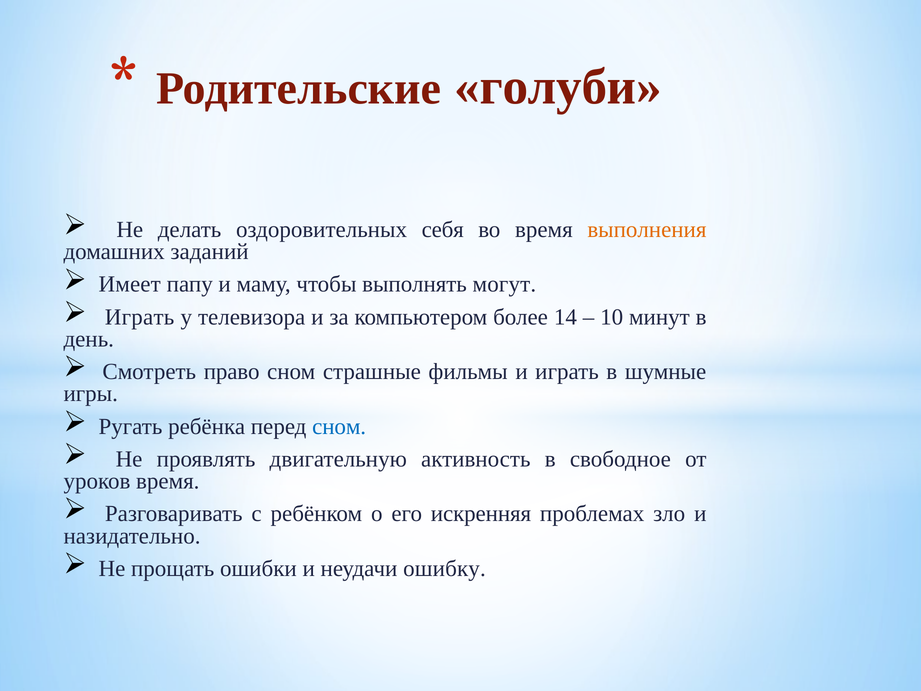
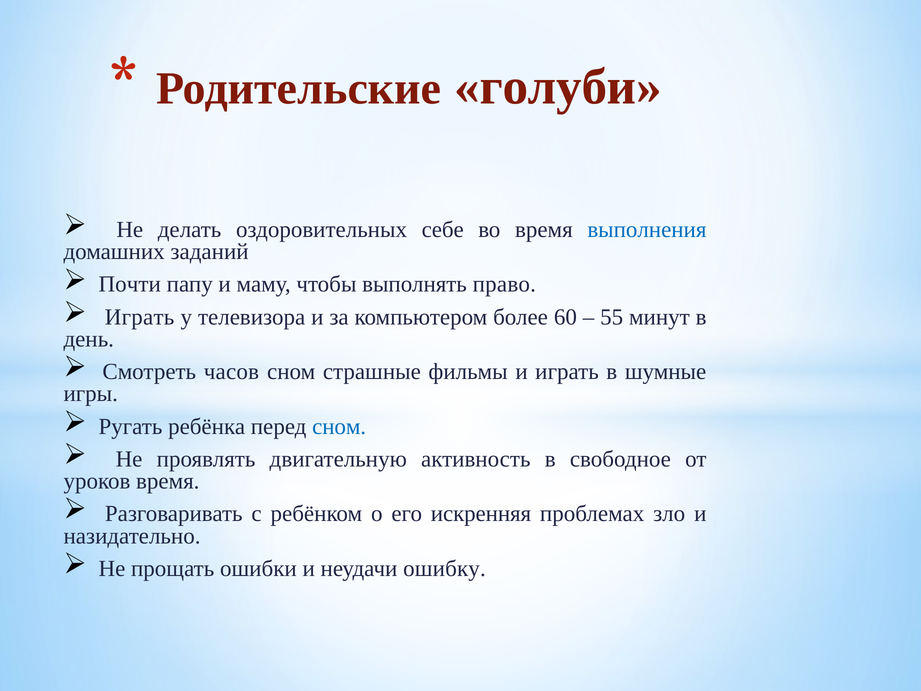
себя: себя -> себе
выполнения colour: orange -> blue
Имеет: Имеет -> Почти
могут: могут -> право
14: 14 -> 60
10: 10 -> 55
право: право -> часов
